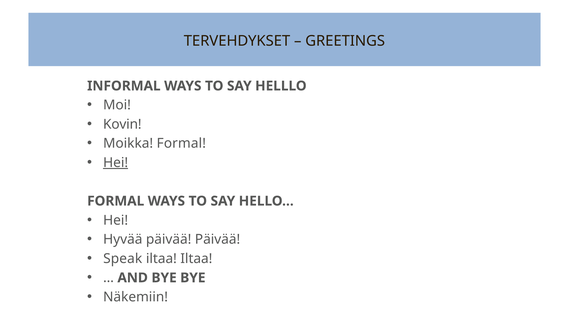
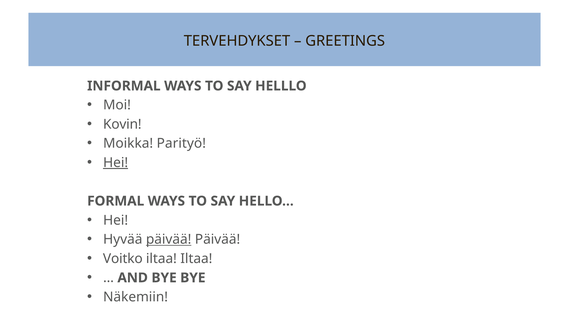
Moikka Formal: Formal -> Parityö
päivää at (169, 239) underline: none -> present
Speak: Speak -> Voitko
